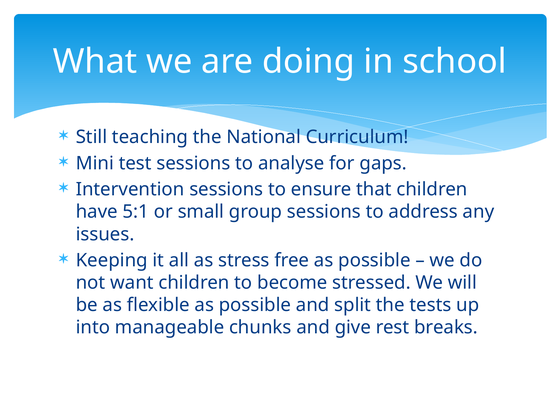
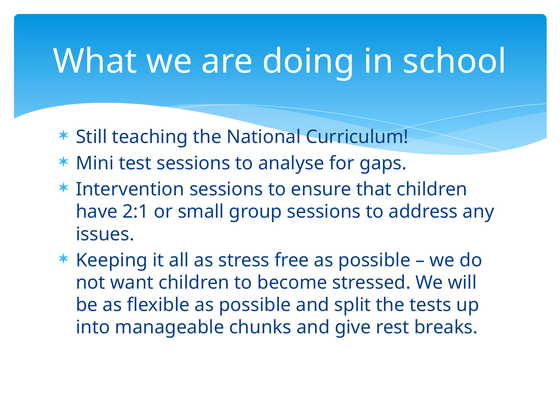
5:1: 5:1 -> 2:1
